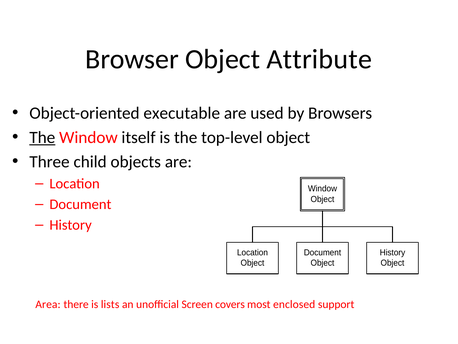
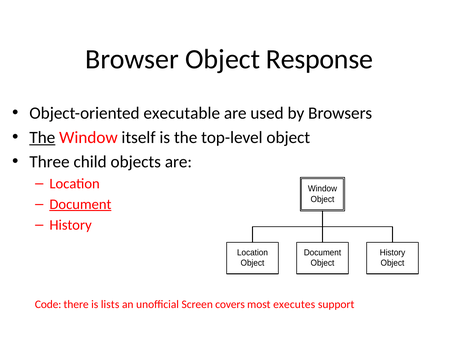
Attribute: Attribute -> Response
Document at (80, 204) underline: none -> present
Area: Area -> Code
enclosed: enclosed -> executes
